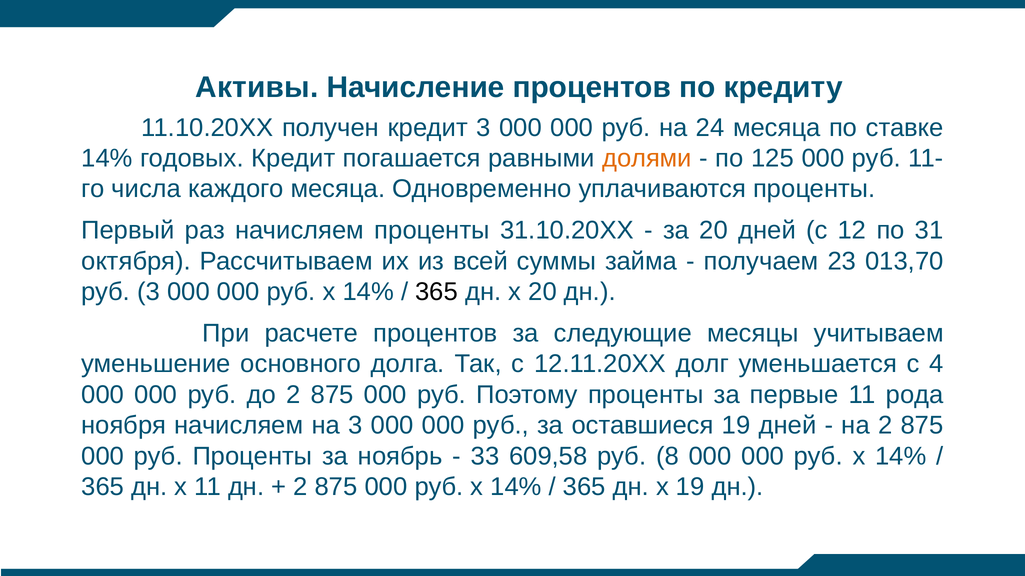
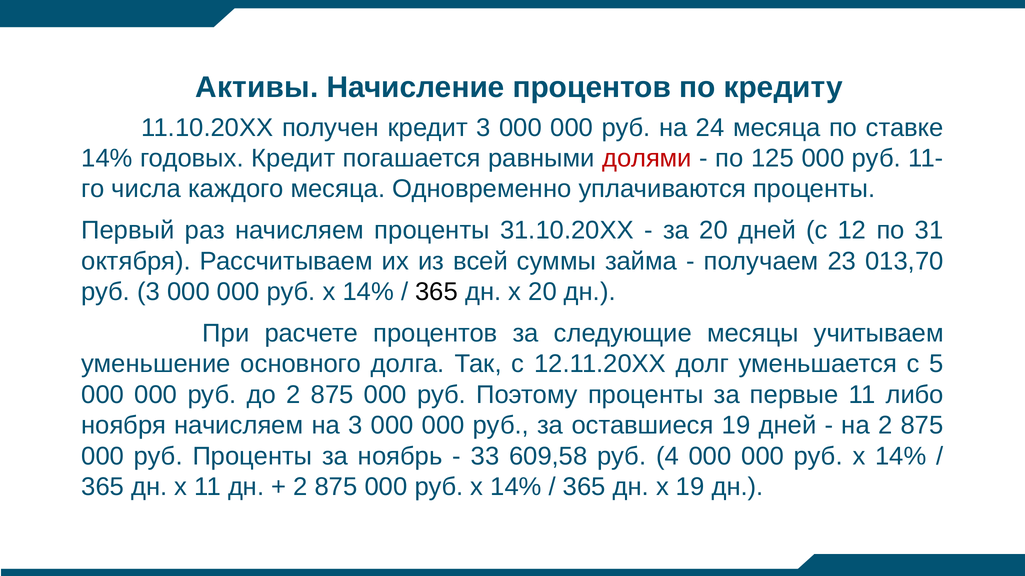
долями colour: orange -> red
4: 4 -> 5
рода: рода -> либо
8: 8 -> 4
